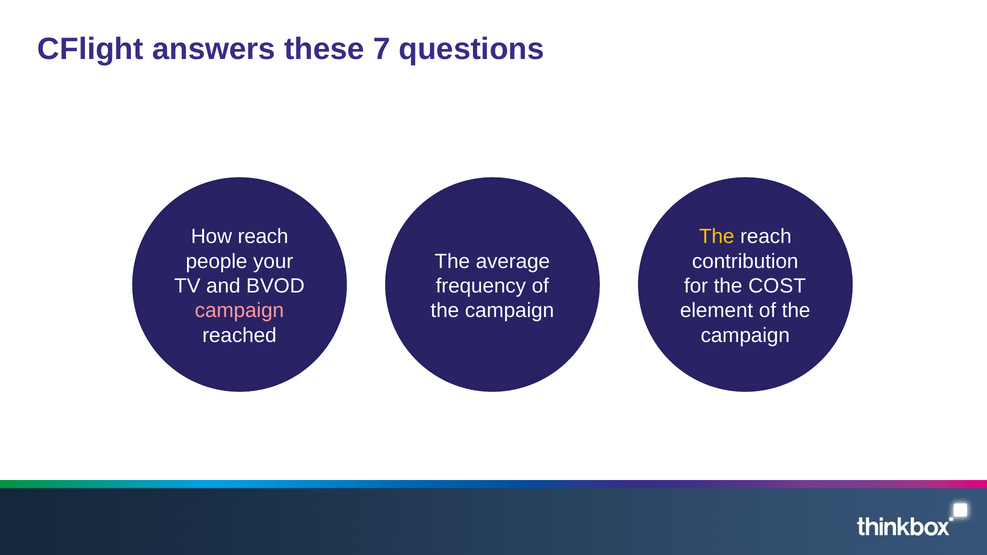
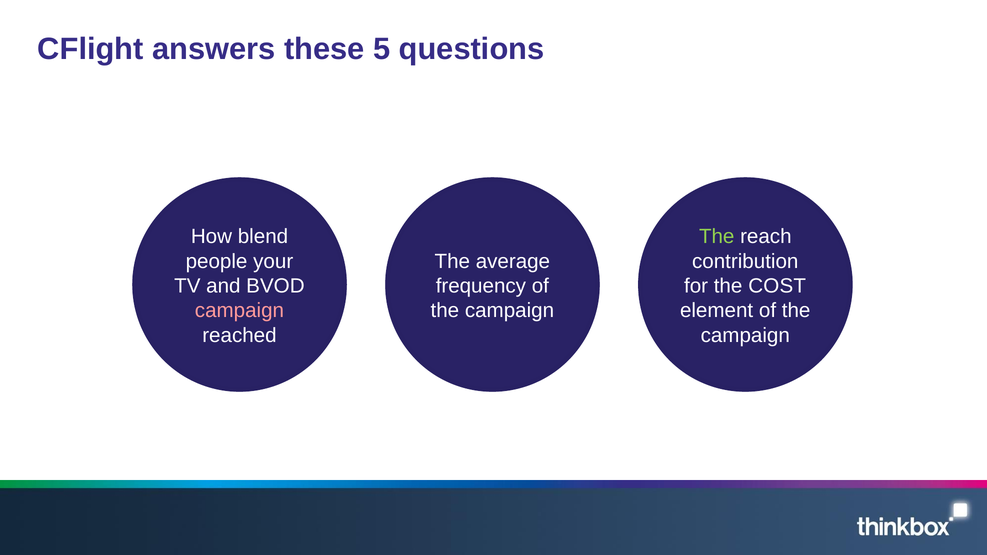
7: 7 -> 5
How reach: reach -> blend
The at (717, 237) colour: yellow -> light green
